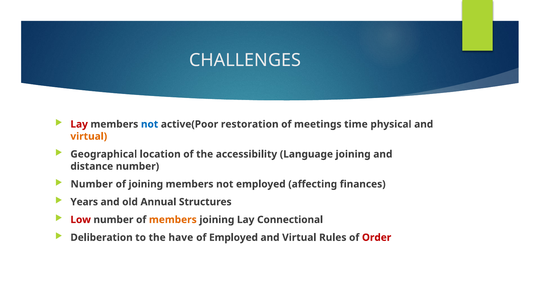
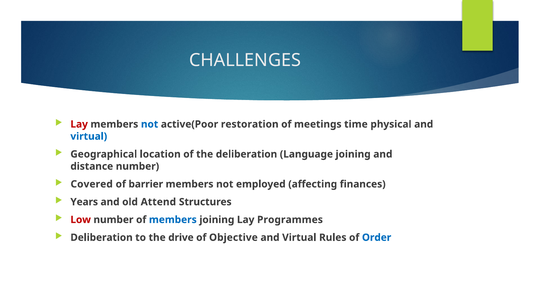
virtual at (89, 136) colour: orange -> blue
the accessibility: accessibility -> deliberation
Number at (92, 184): Number -> Covered
of joining: joining -> barrier
Annual: Annual -> Attend
members at (173, 220) colour: orange -> blue
Connectional: Connectional -> Programmes
have: have -> drive
of Employed: Employed -> Objective
Order colour: red -> blue
